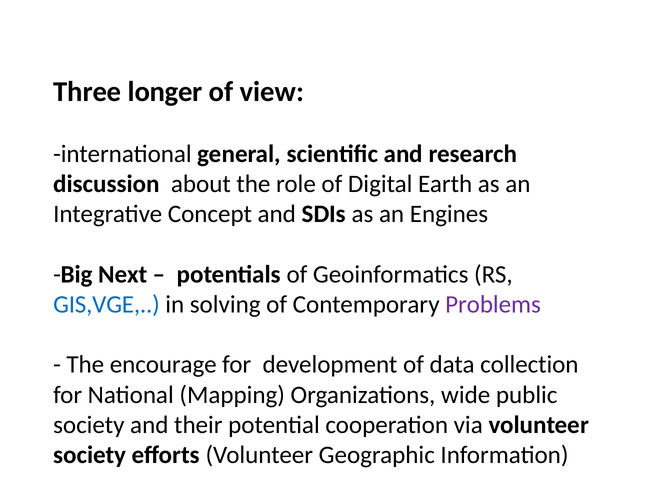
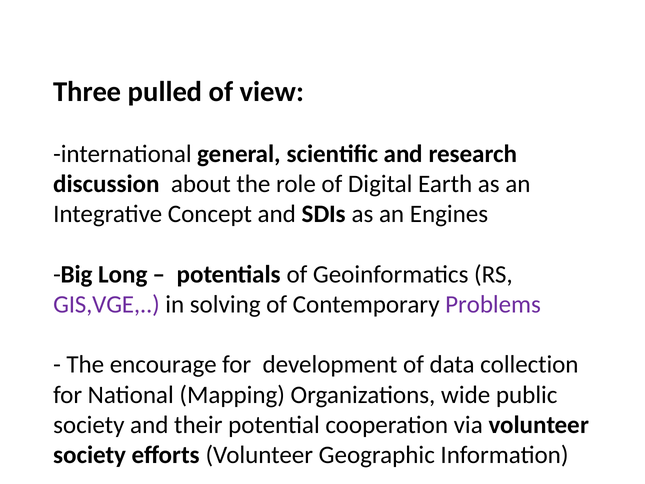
longer: longer -> pulled
Next: Next -> Long
GIS,VGE colour: blue -> purple
